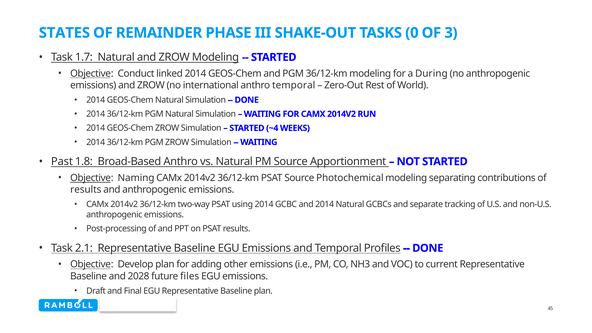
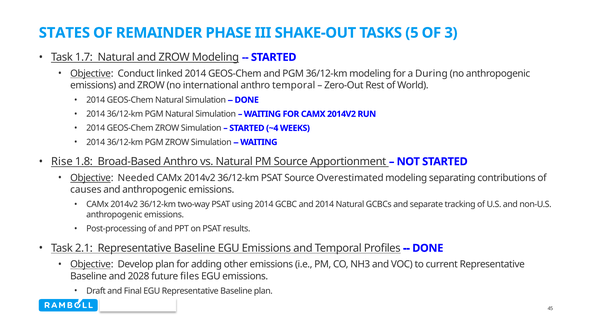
0: 0 -> 5
Past: Past -> Rise
Naming: Naming -> Needed
Photochemical: Photochemical -> Overestimated
results at (86, 190): results -> causes
